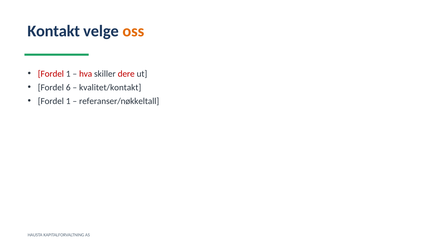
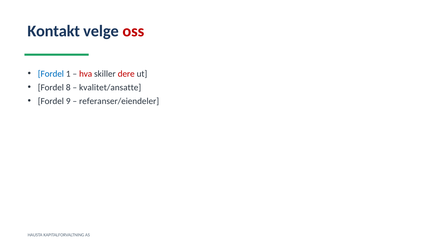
oss colour: orange -> red
Fordel at (51, 74) colour: red -> blue
6: 6 -> 8
kvalitet/kontakt: kvalitet/kontakt -> kvalitet/ansatte
1 at (68, 101): 1 -> 9
referanser/nøkkeltall: referanser/nøkkeltall -> referanser/eiendeler
